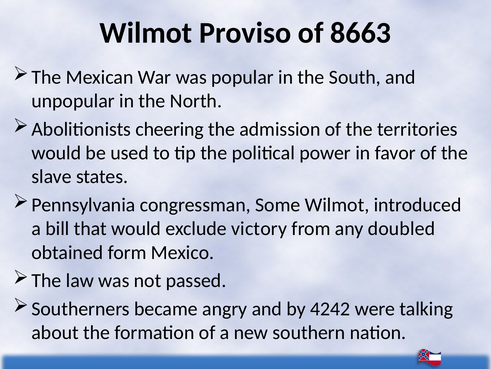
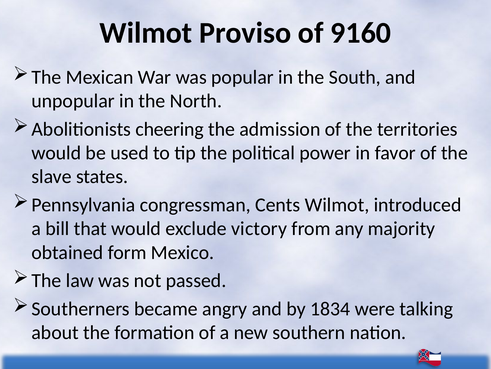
8663: 8663 -> 9160
Some: Some -> Cents
doubled: doubled -> majority
4242: 4242 -> 1834
